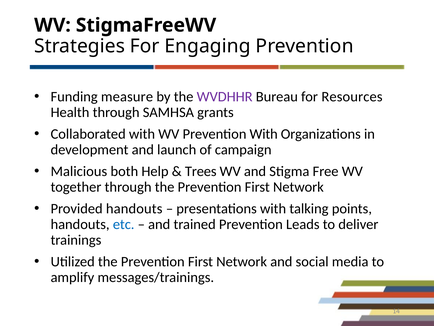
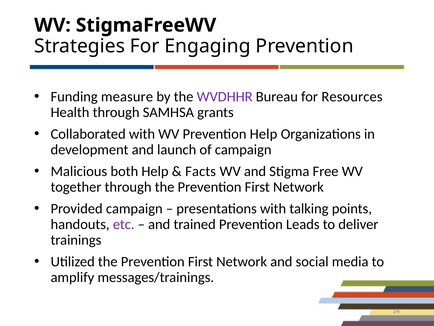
Prevention With: With -> Help
Trees: Trees -> Facts
Provided handouts: handouts -> campaign
etc colour: blue -> purple
